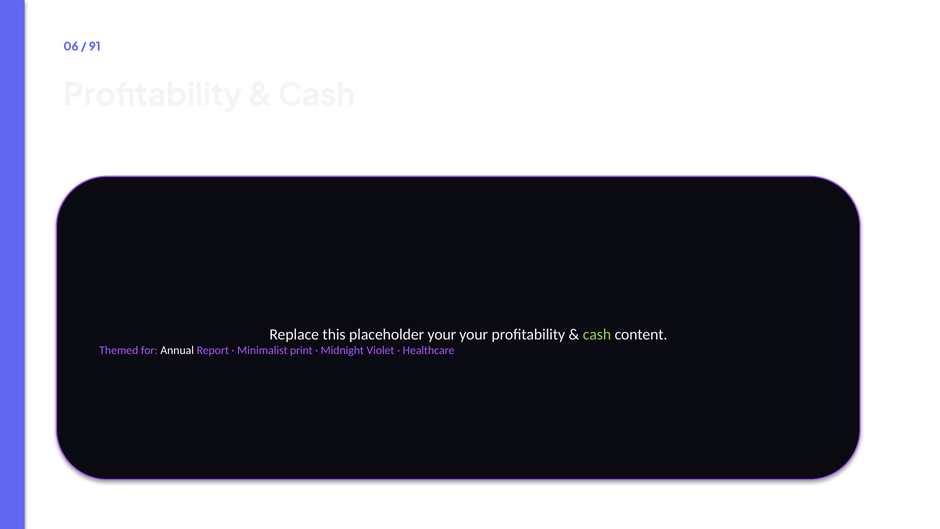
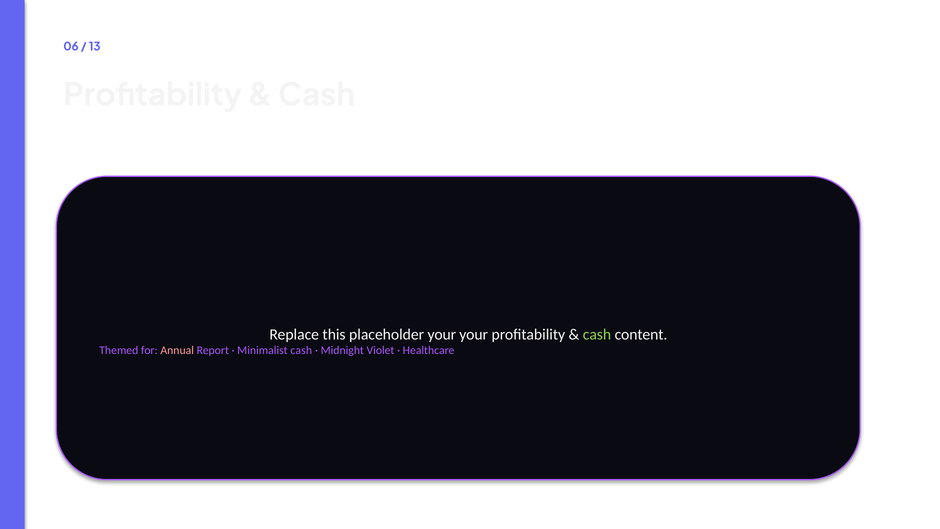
91: 91 -> 13
Annual colour: white -> pink
Minimalist print: print -> cash
